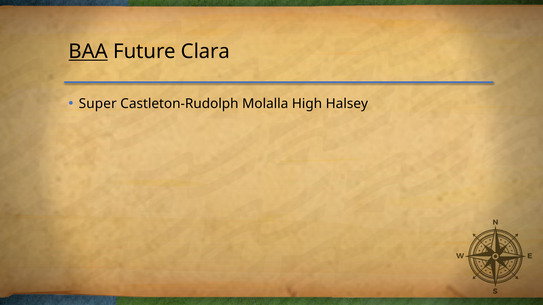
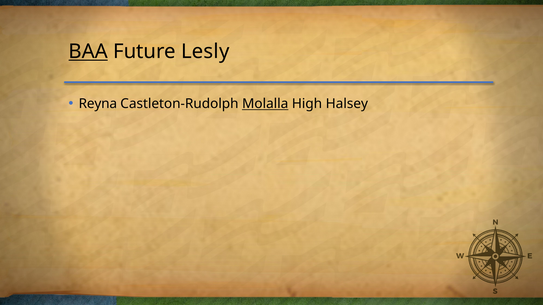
Clara: Clara -> Lesly
Super: Super -> Reyna
Molalla underline: none -> present
